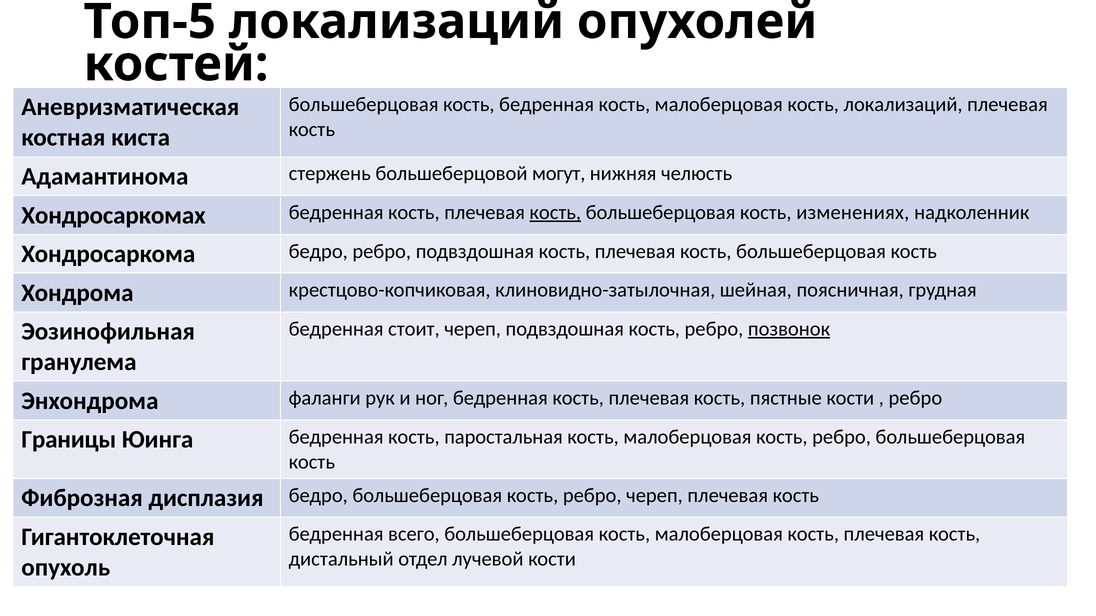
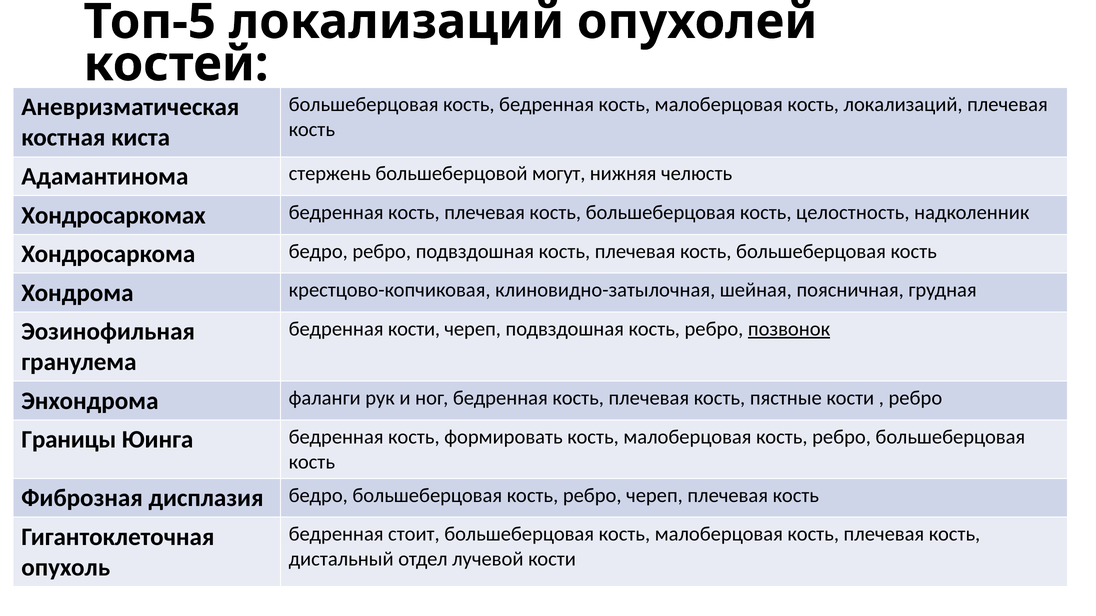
кость at (555, 213) underline: present -> none
изменениях: изменениях -> целостность
бедренная стоит: стоит -> кости
паростальная: паростальная -> формировать
всего: всего -> стоит
